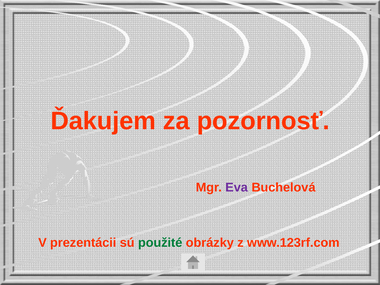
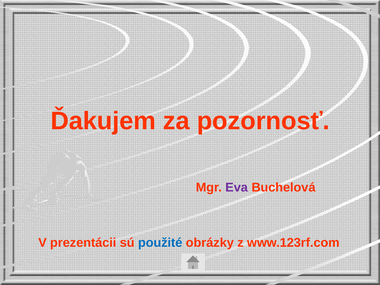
použité colour: green -> blue
